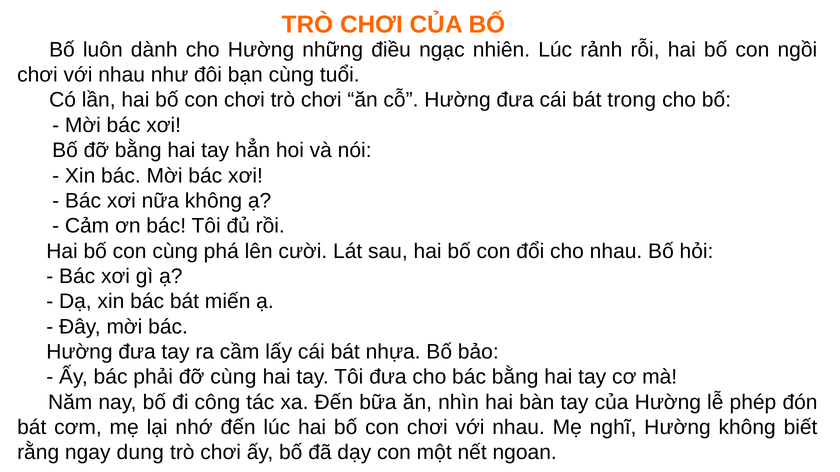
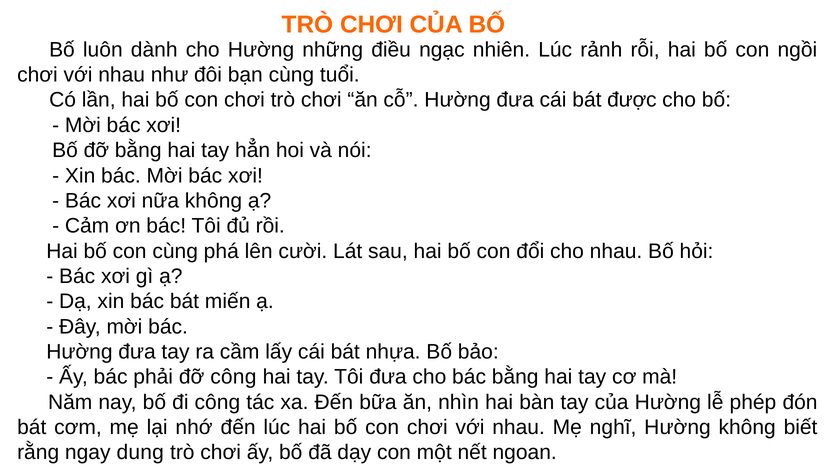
trong: trong -> được
đỡ cùng: cùng -> công
